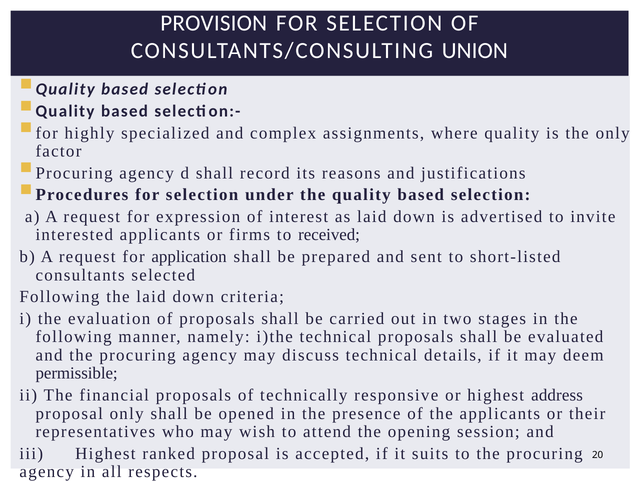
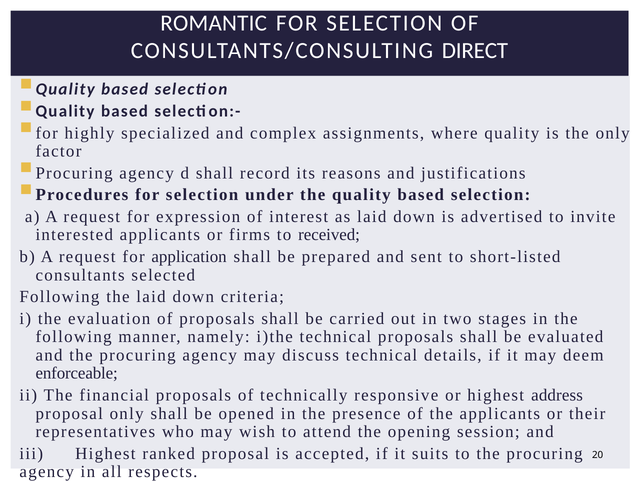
PROVISION: PROVISION -> ROMANTIC
UNION: UNION -> DIRECT
permissible: permissible -> enforceable
